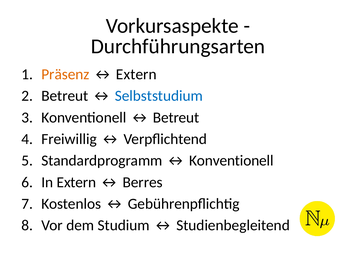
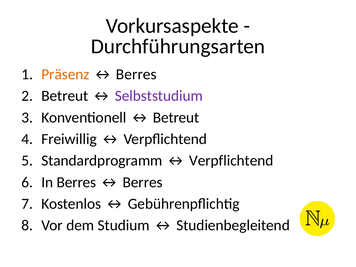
Extern at (136, 74): Extern -> Berres
Selbststudium colour: blue -> purple
Konventionell at (231, 161): Konventionell -> Verpflichtend
In Extern: Extern -> Berres
